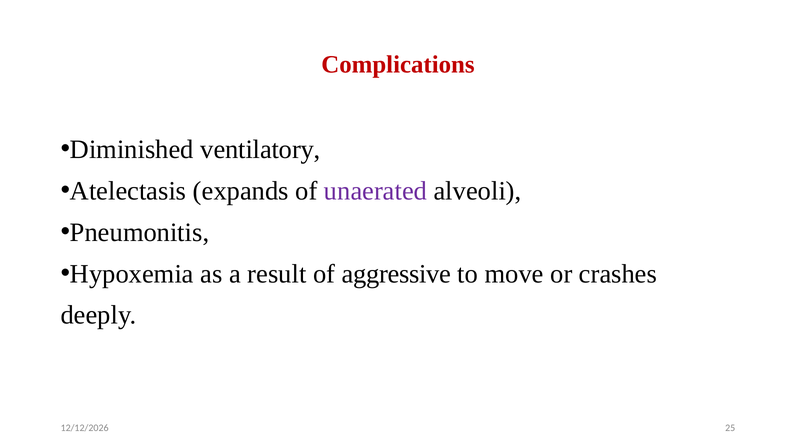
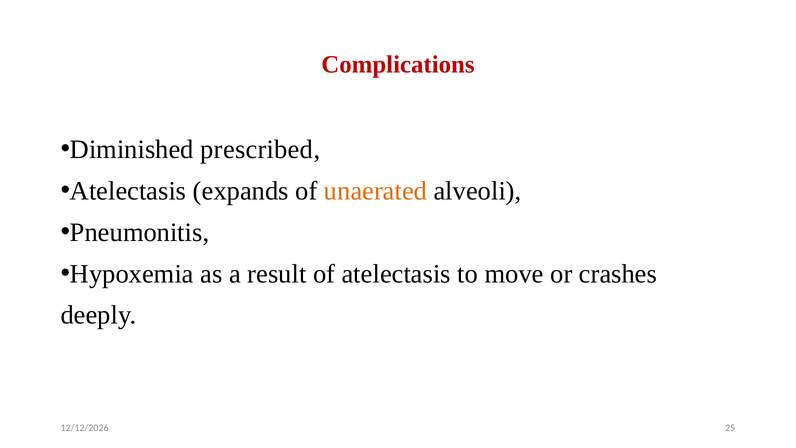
ventilatory: ventilatory -> prescribed
unaerated colour: purple -> orange
of aggressive: aggressive -> atelectasis
